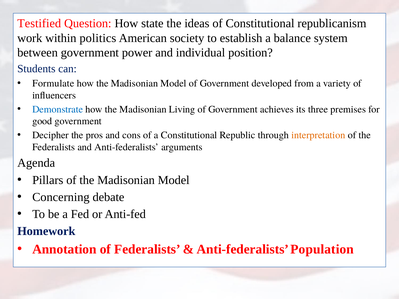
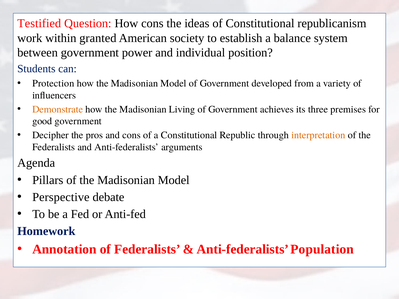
How state: state -> cons
politics: politics -> granted
Formulate: Formulate -> Protection
Demonstrate colour: blue -> orange
Concerning: Concerning -> Perspective
